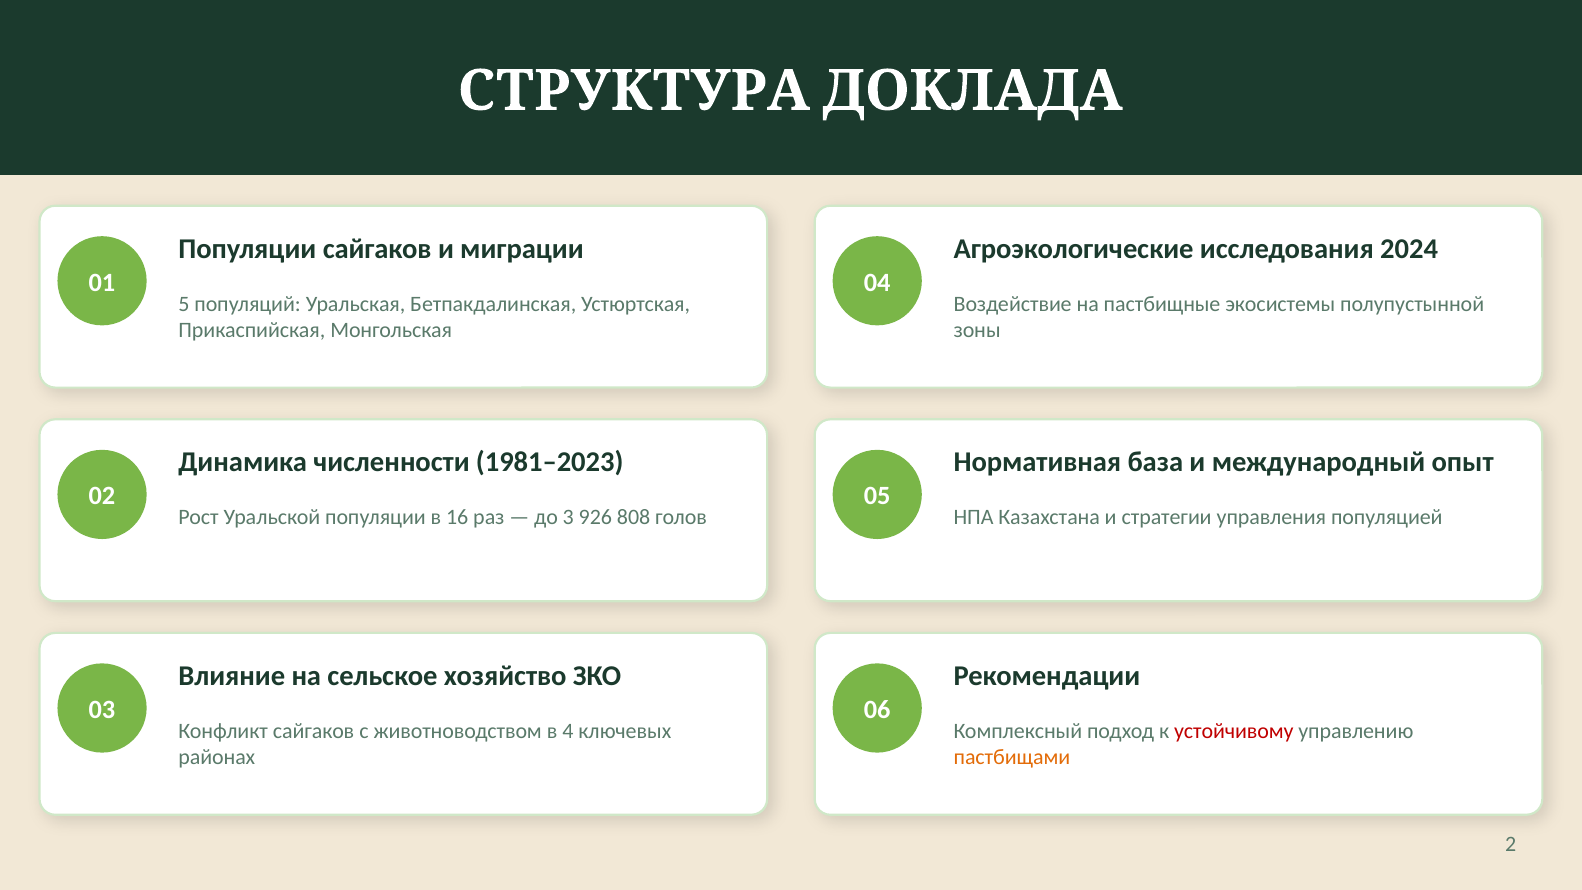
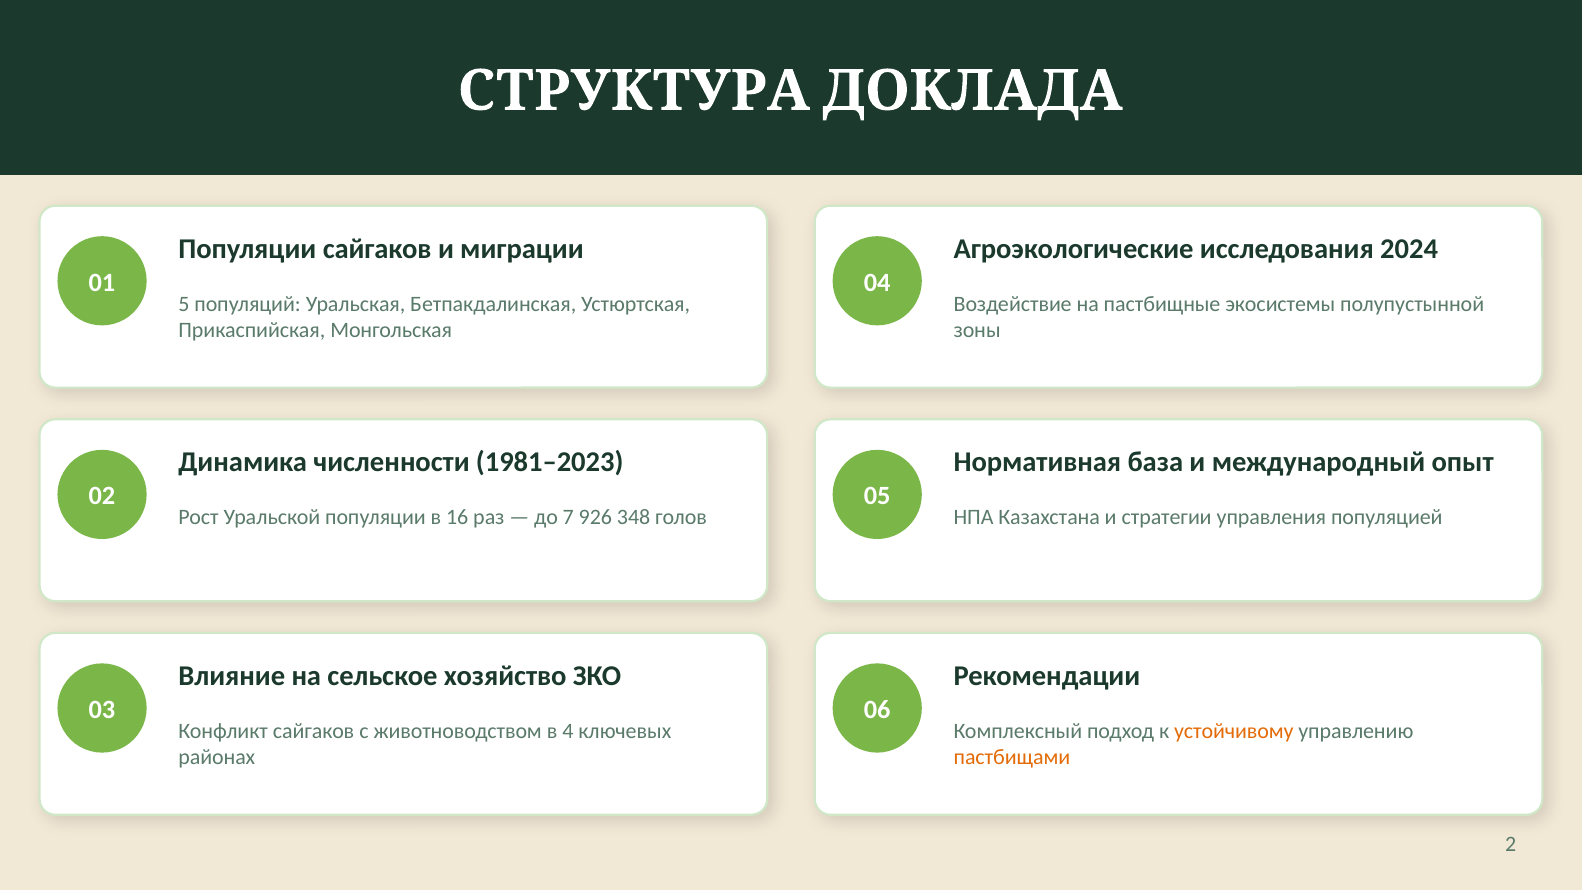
3: 3 -> 7
808: 808 -> 348
устойчивому colour: red -> orange
